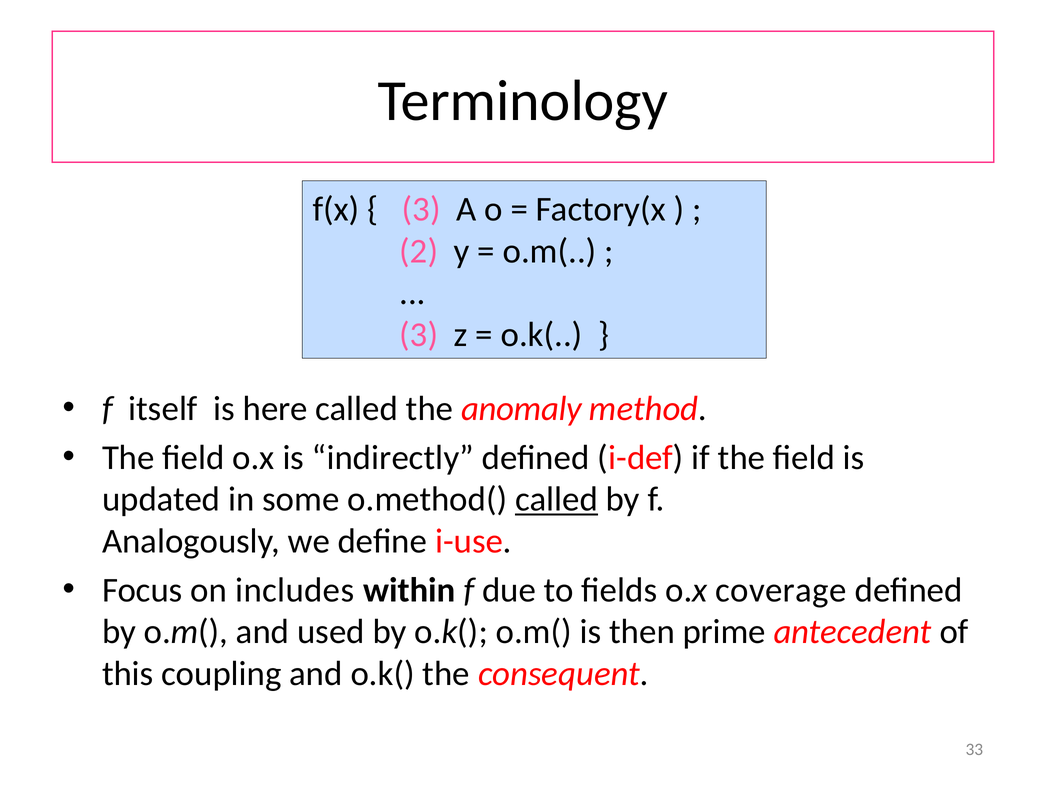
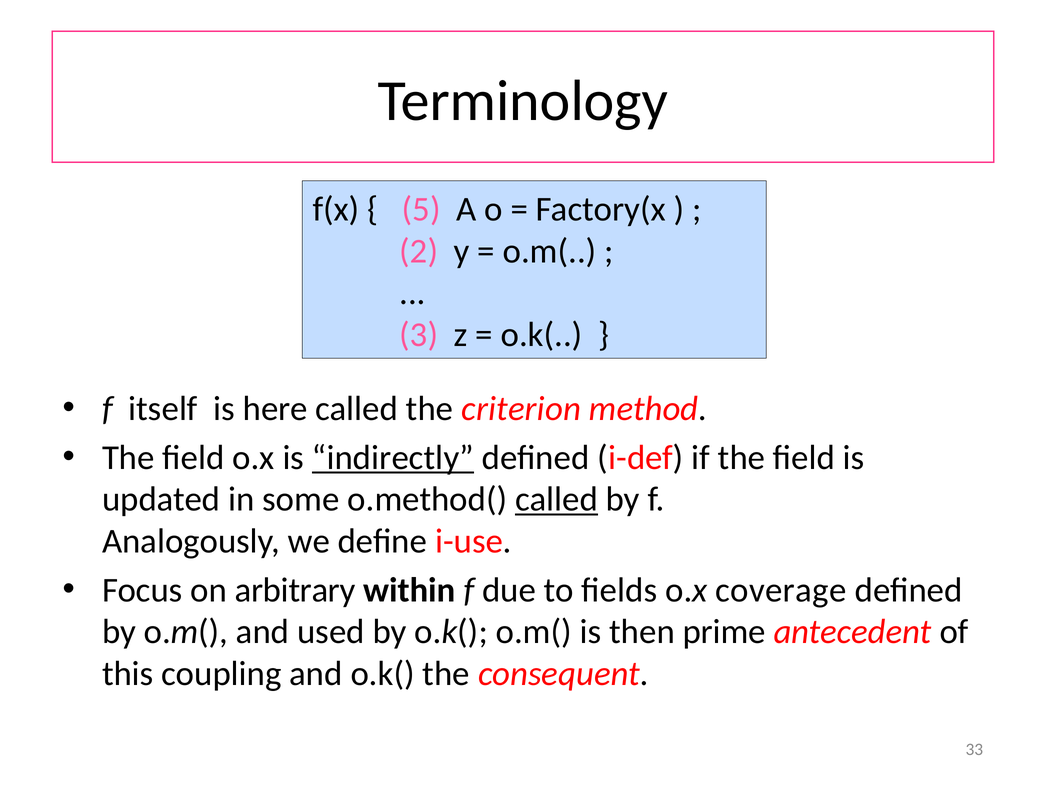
3 at (421, 209): 3 -> 5
anomaly: anomaly -> criterion
indirectly underline: none -> present
includes: includes -> arbitrary
